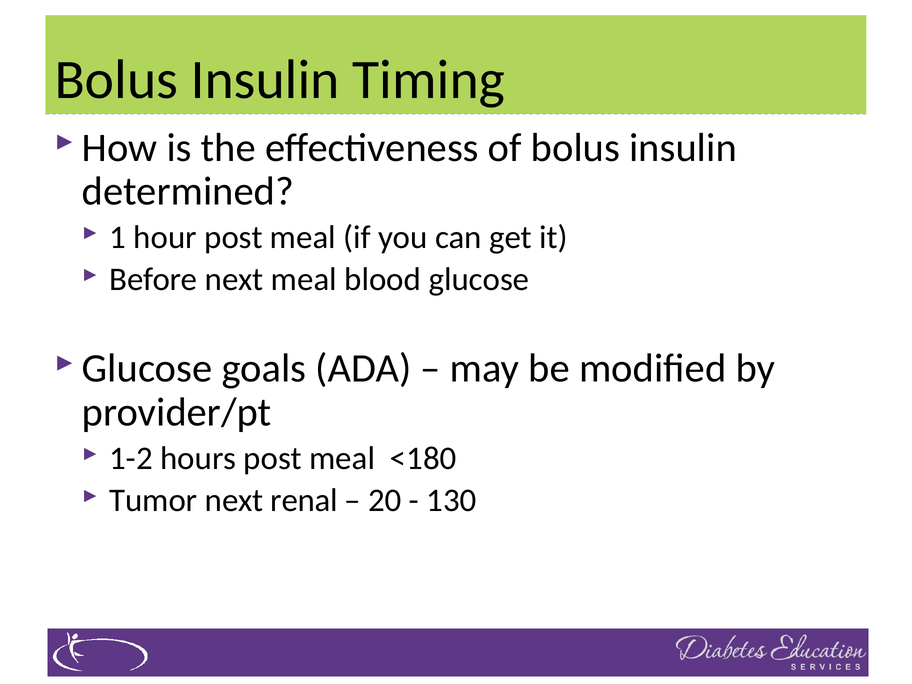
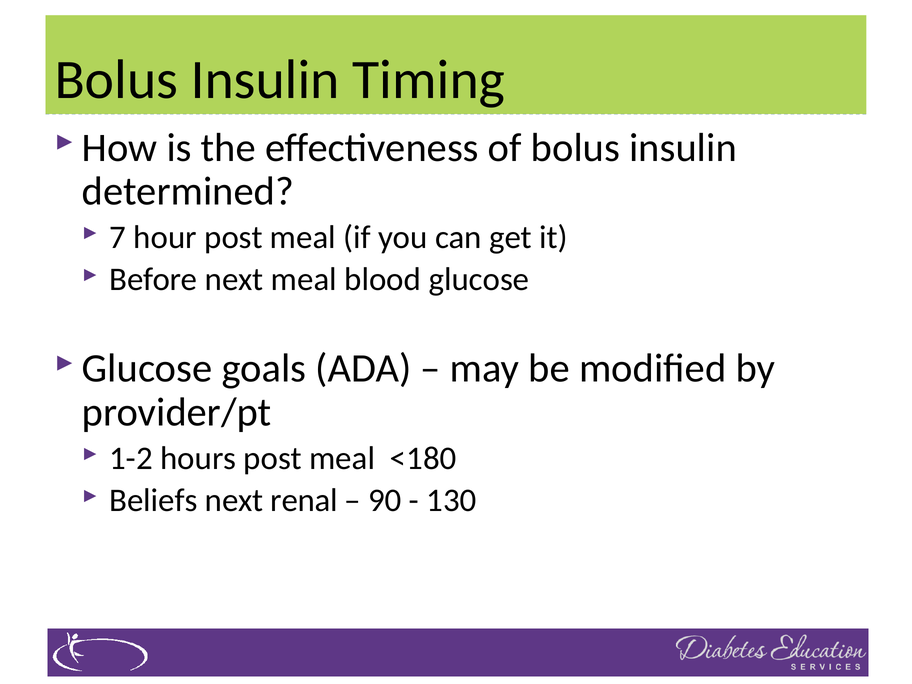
1: 1 -> 7
Tumor: Tumor -> Beliefs
20: 20 -> 90
